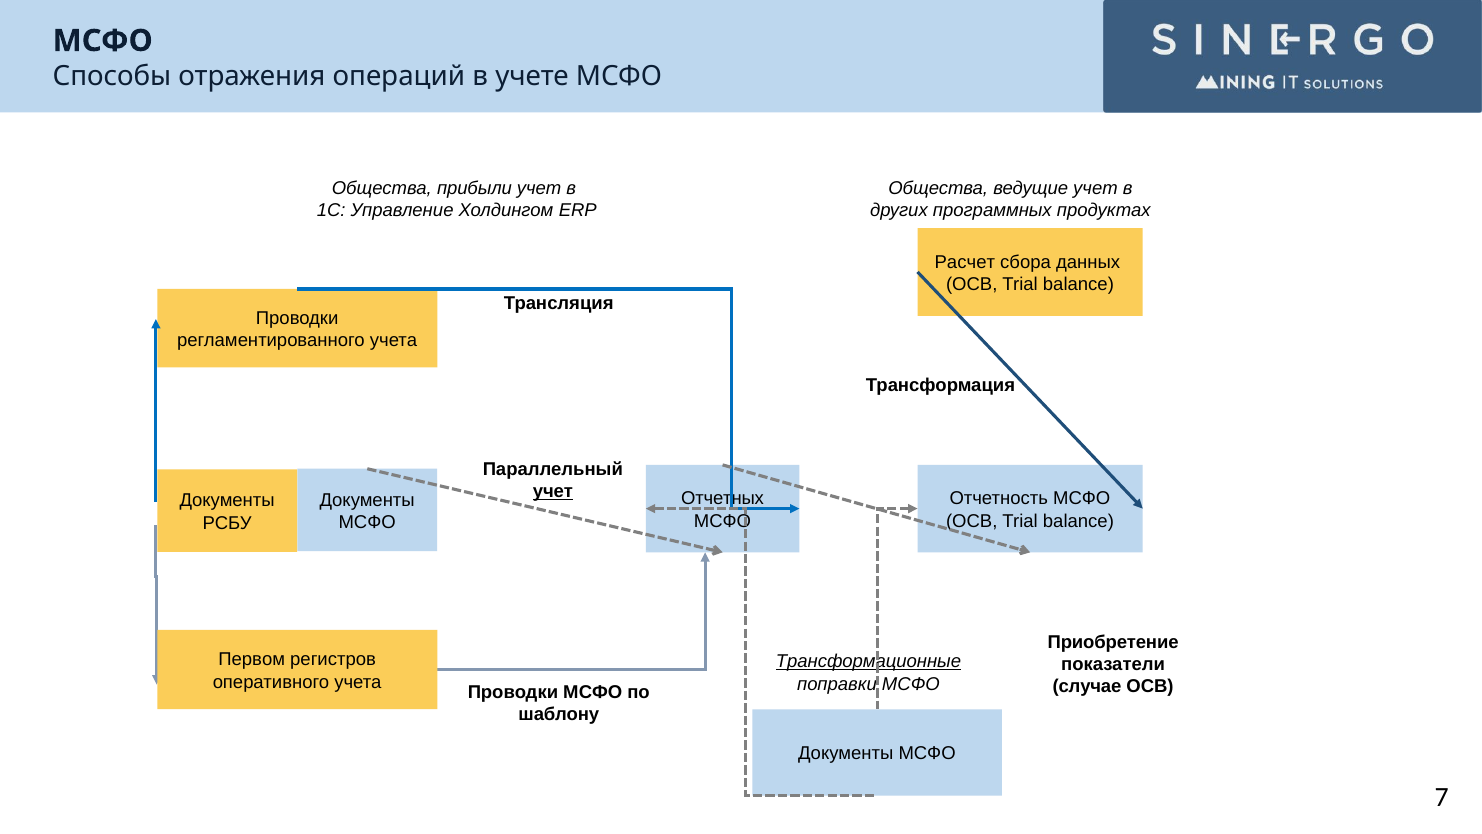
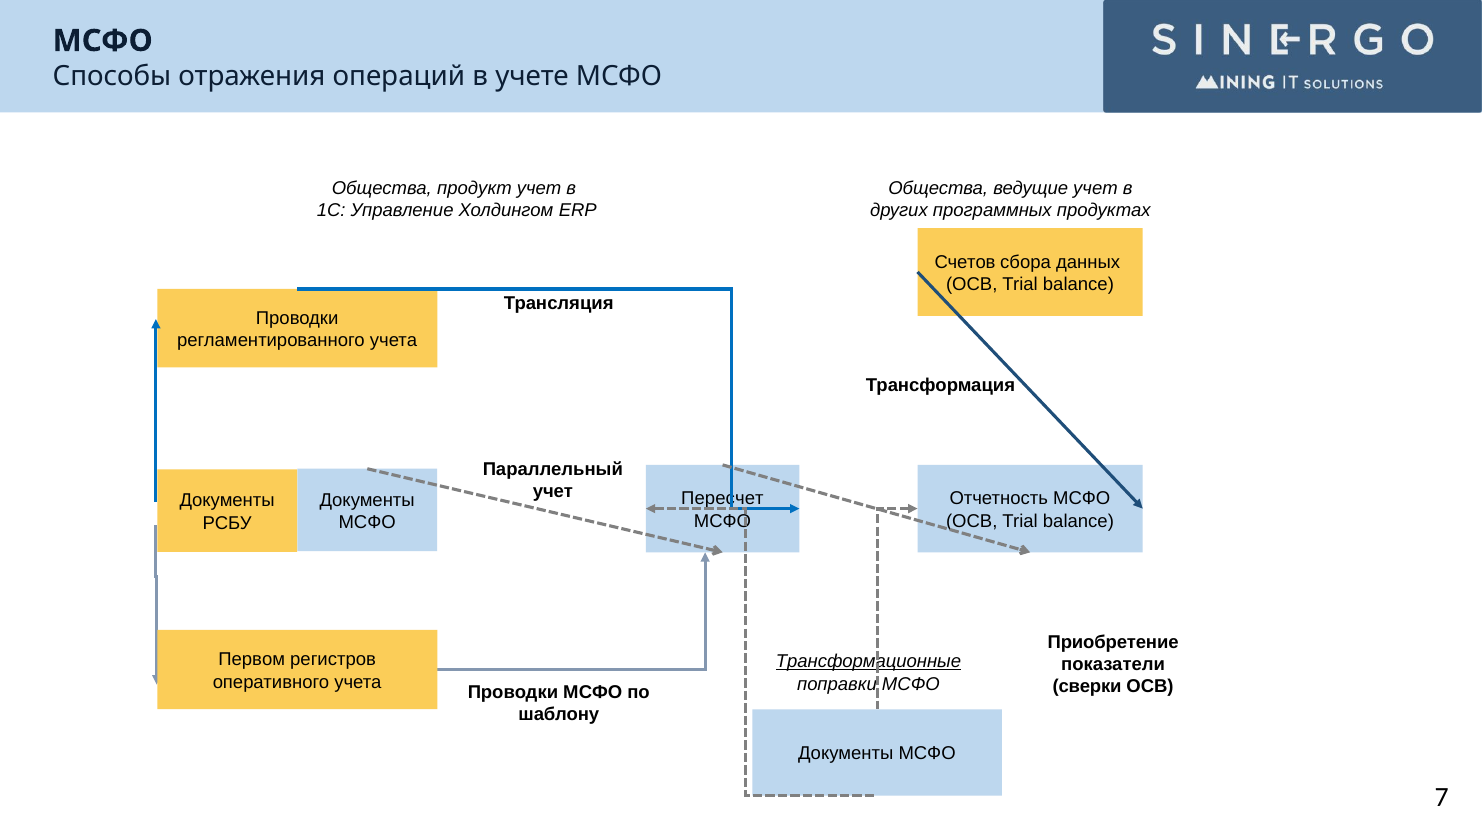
прибыли: прибыли -> продукт
Расчет: Расчет -> Счетов
учет at (553, 492) underline: present -> none
Отчетных: Отчетных -> Пересчет
случае: случае -> сверки
